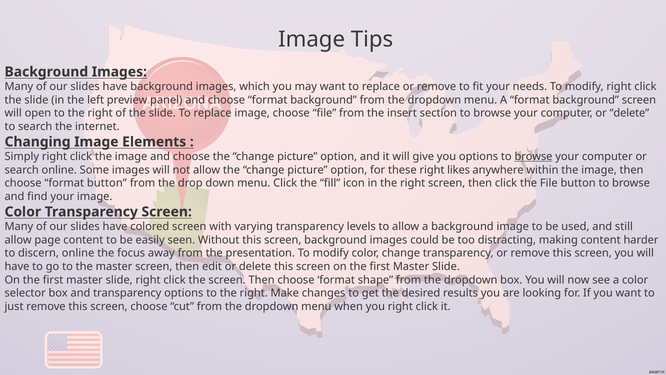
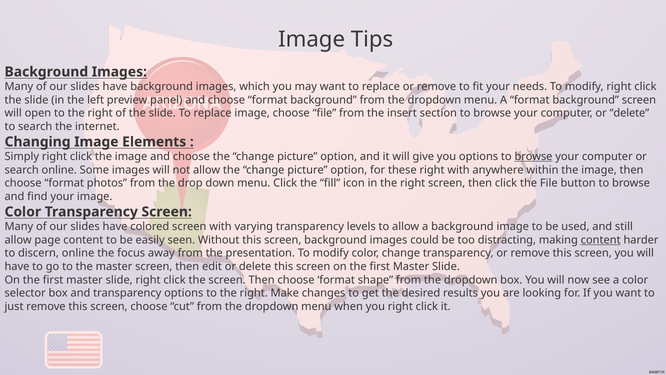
right likes: likes -> with
format button: button -> photos
content at (601, 240) underline: none -> present
